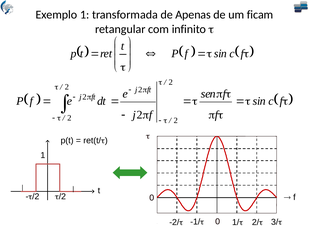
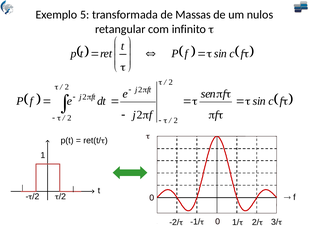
Exemplo 1: 1 -> 5
Apenas: Apenas -> Massas
ficam: ficam -> nulos
